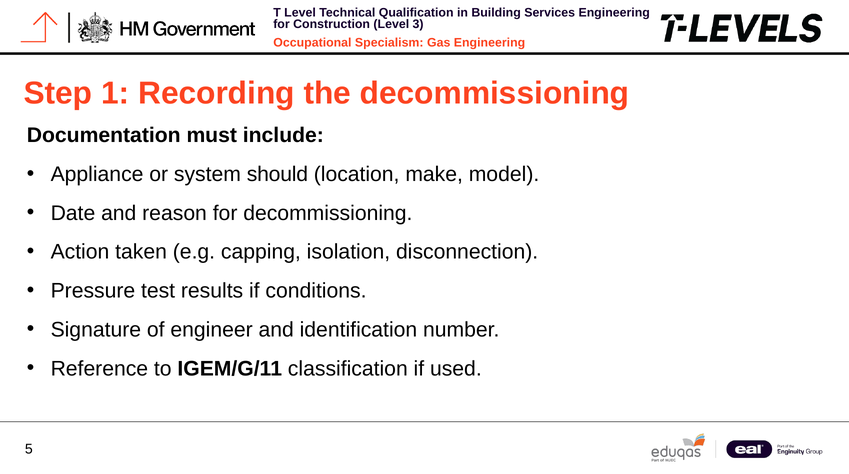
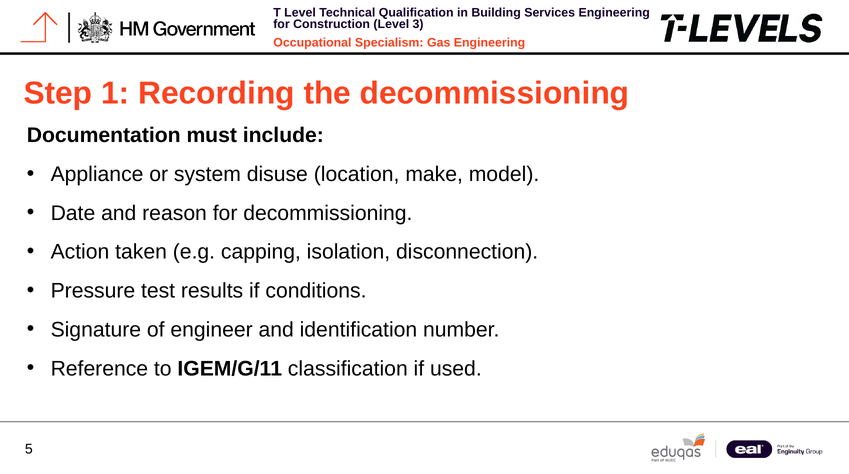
should: should -> disuse
